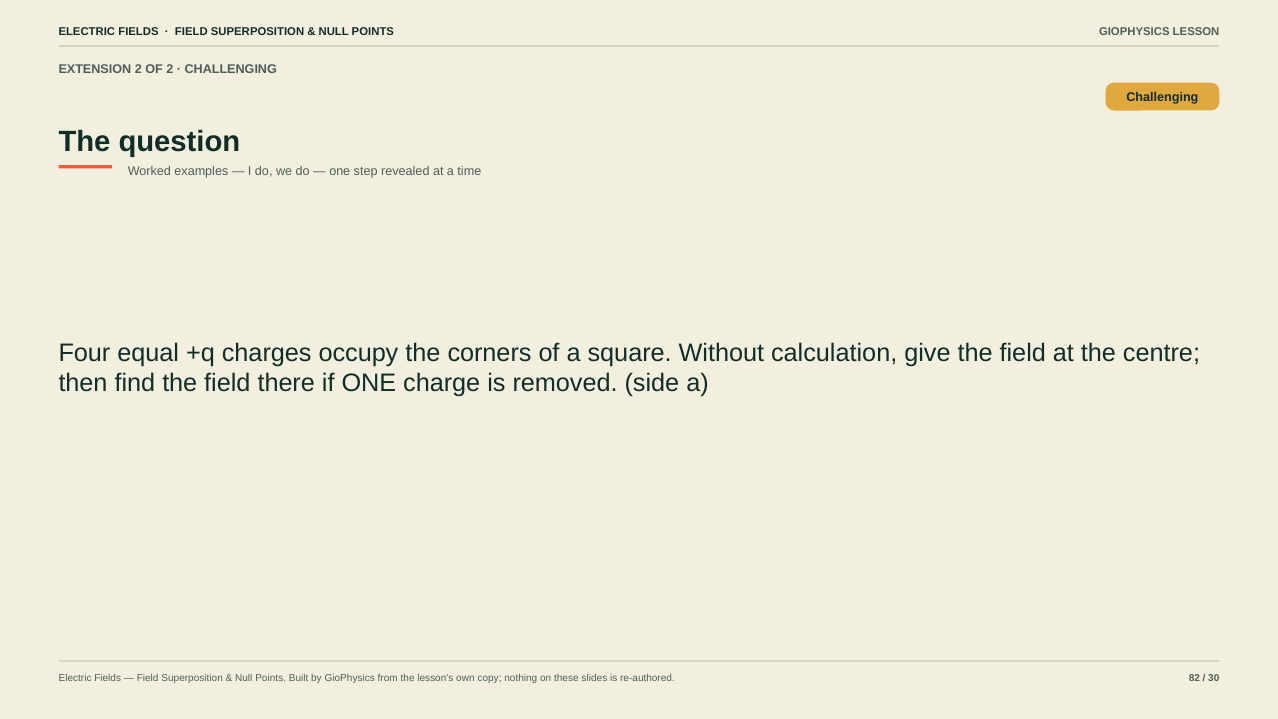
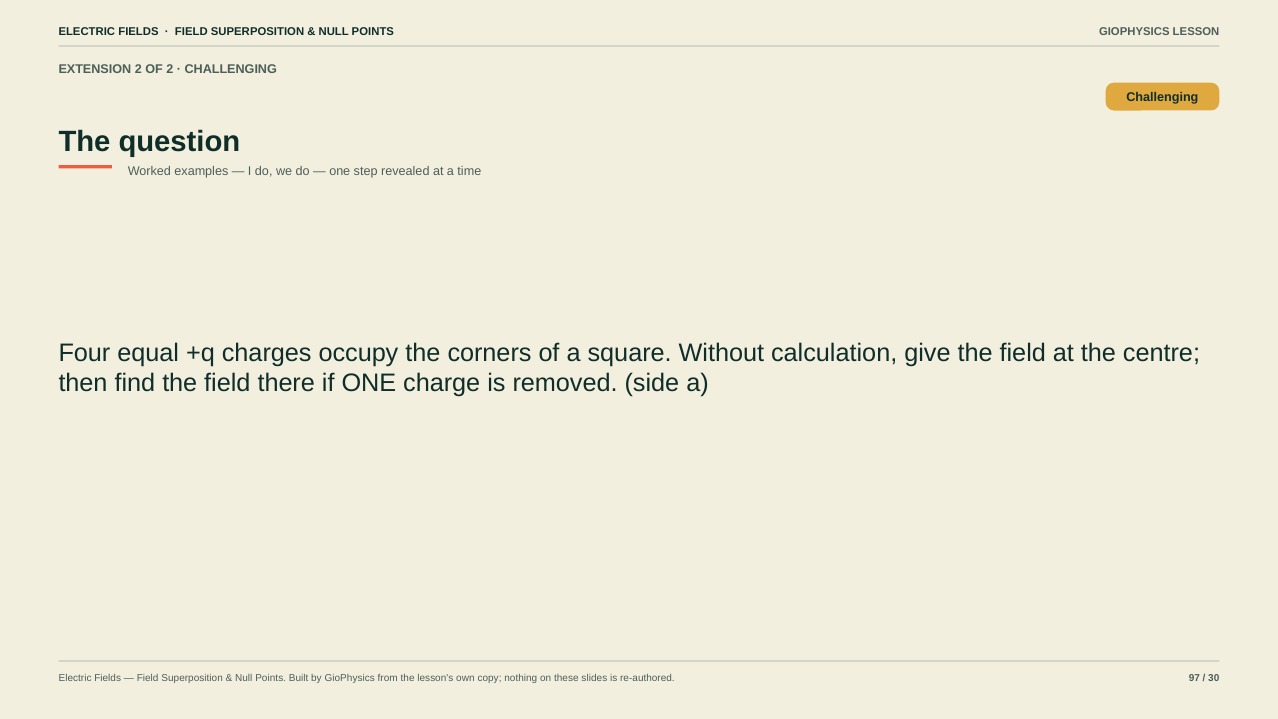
82: 82 -> 97
